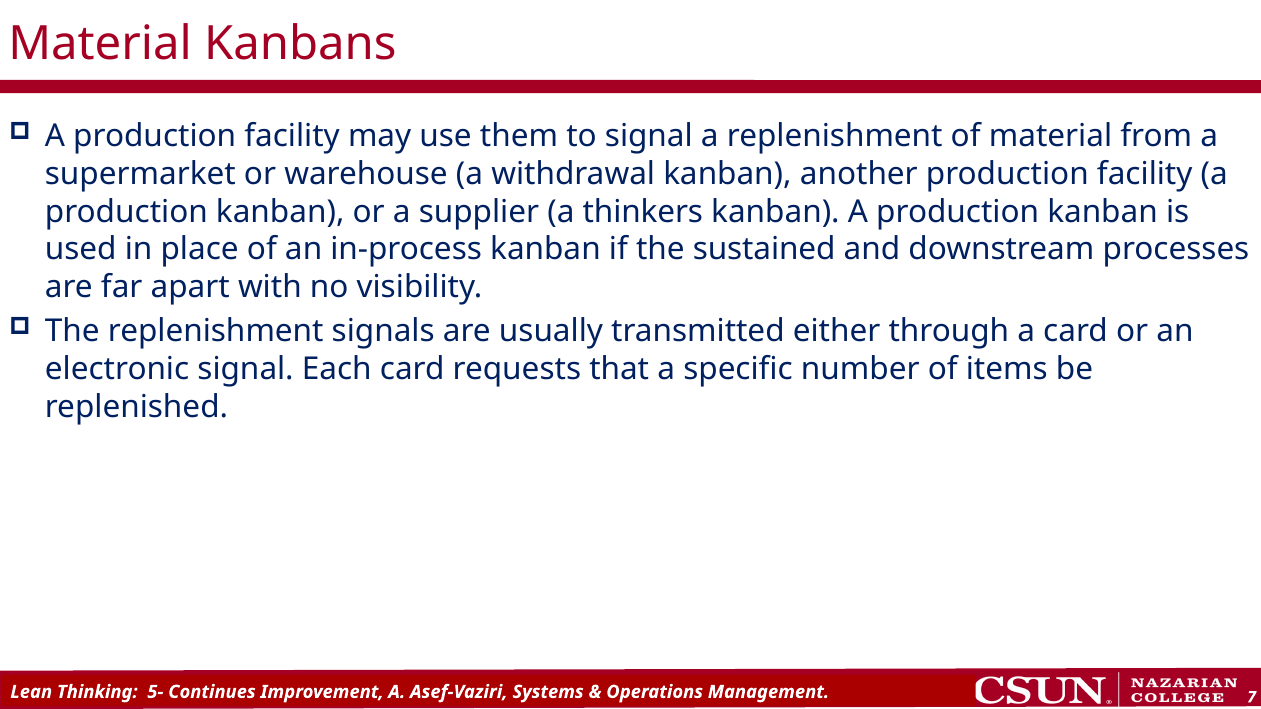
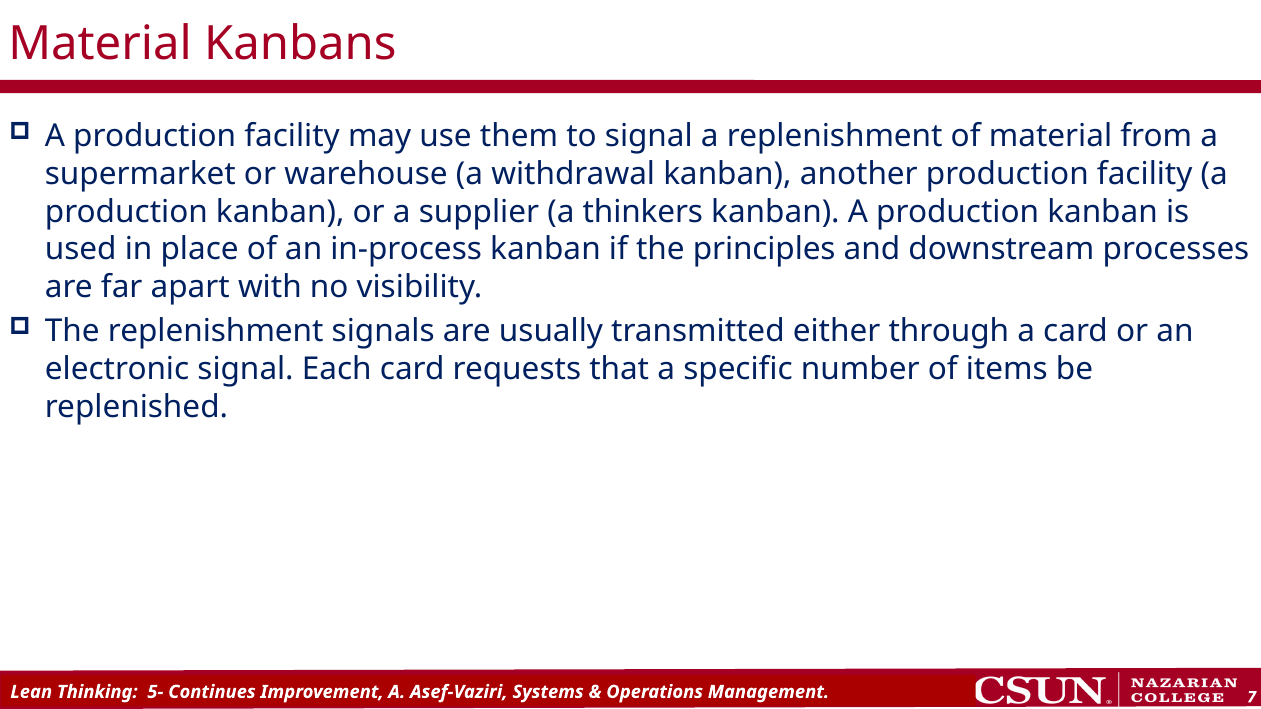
sustained: sustained -> principles
